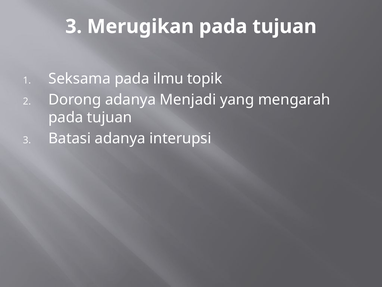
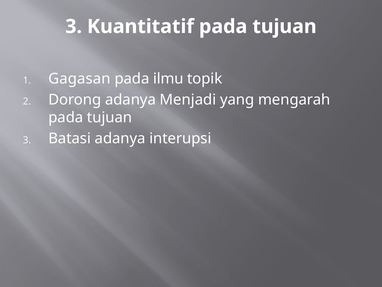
Merugikan: Merugikan -> Kuantitatif
Seksama: Seksama -> Gagasan
